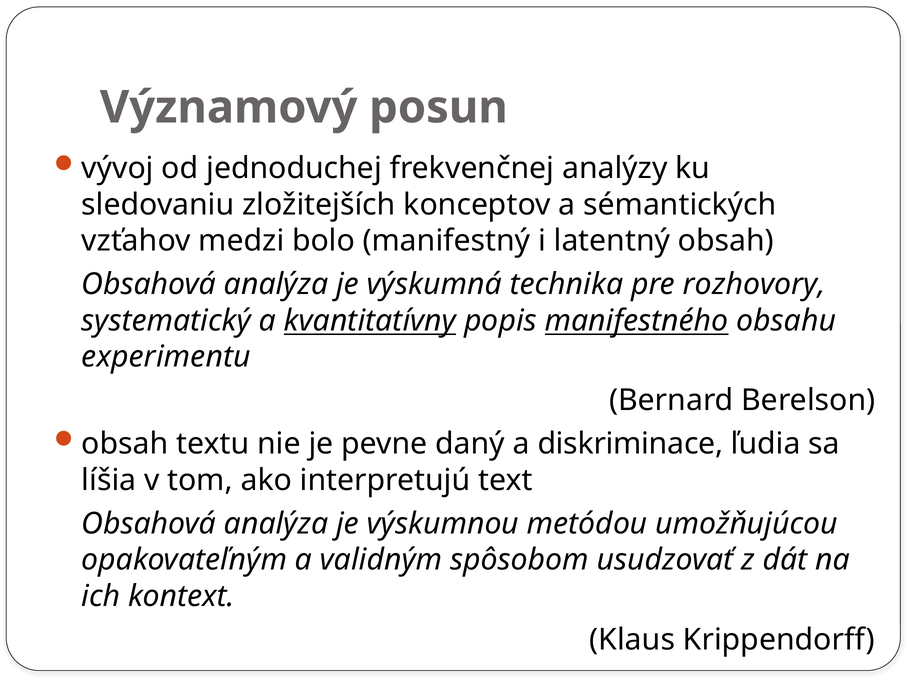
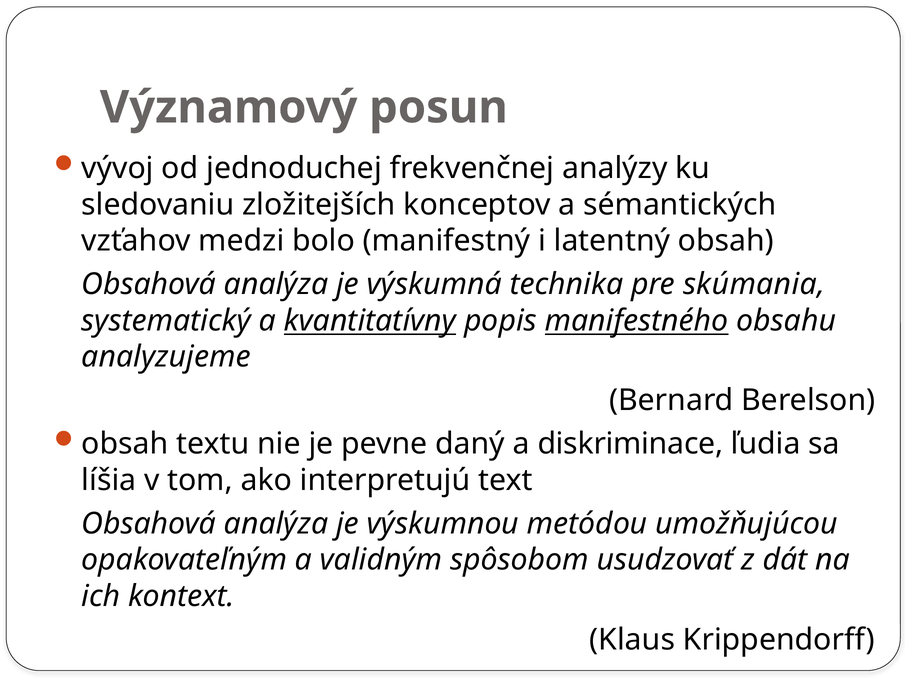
rozhovory: rozhovory -> skúmania
experimentu: experimentu -> analyzujeme
